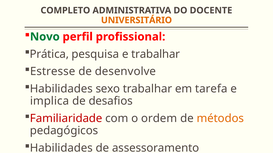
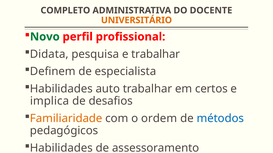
Prática: Prática -> Didata
Estresse: Estresse -> Definem
desenvolve: desenvolve -> especialista
sexo: sexo -> auto
tarefa: tarefa -> certos
Familiaridade colour: red -> orange
métodos colour: orange -> blue
